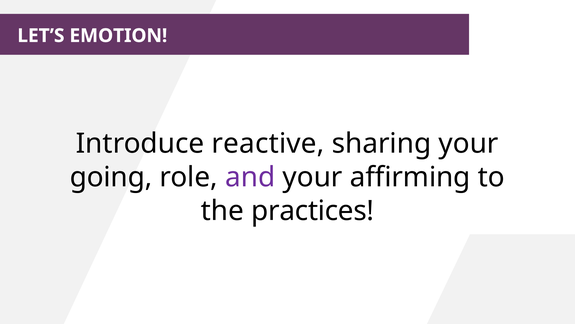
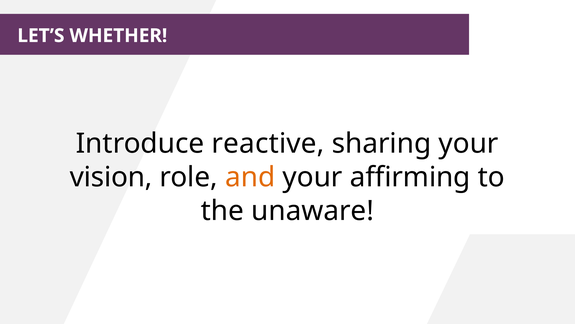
EMOTION: EMOTION -> WHETHER
going: going -> vision
and colour: purple -> orange
practices: practices -> unaware
